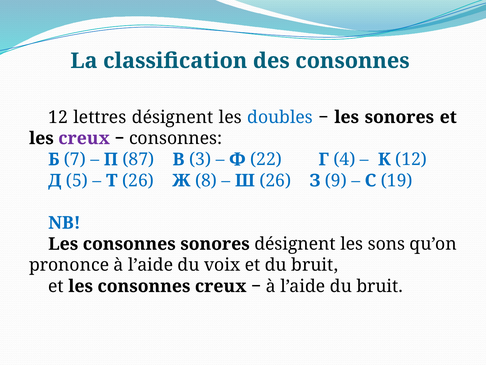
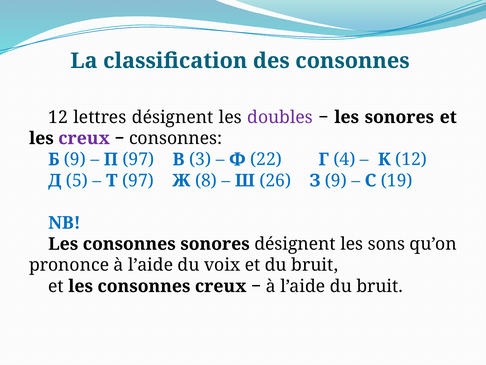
doubles colour: blue -> purple
Б 7: 7 -> 9
П 87: 87 -> 97
Т 26: 26 -> 97
